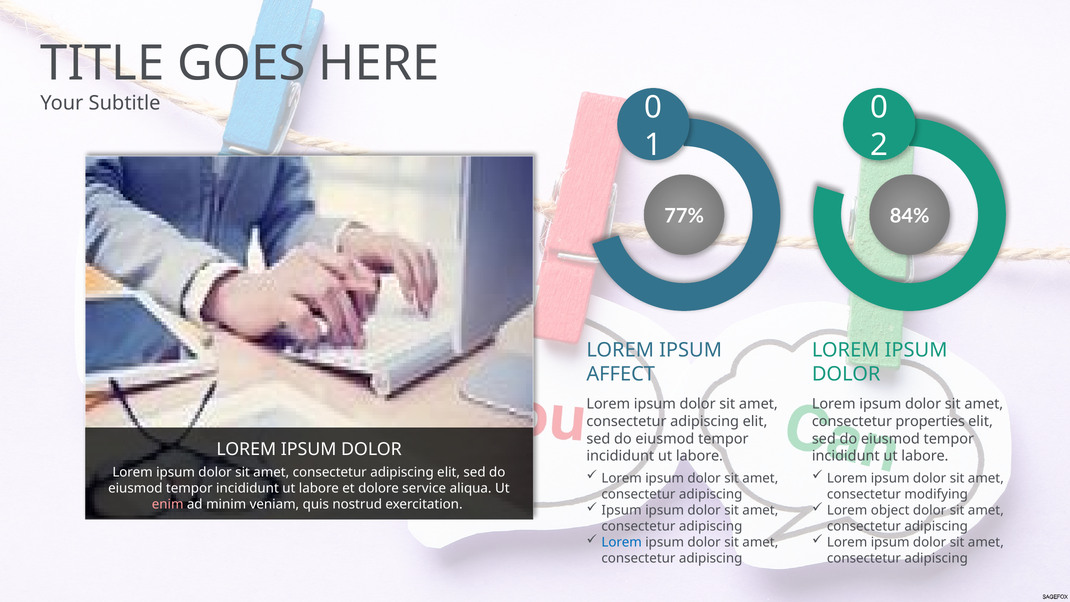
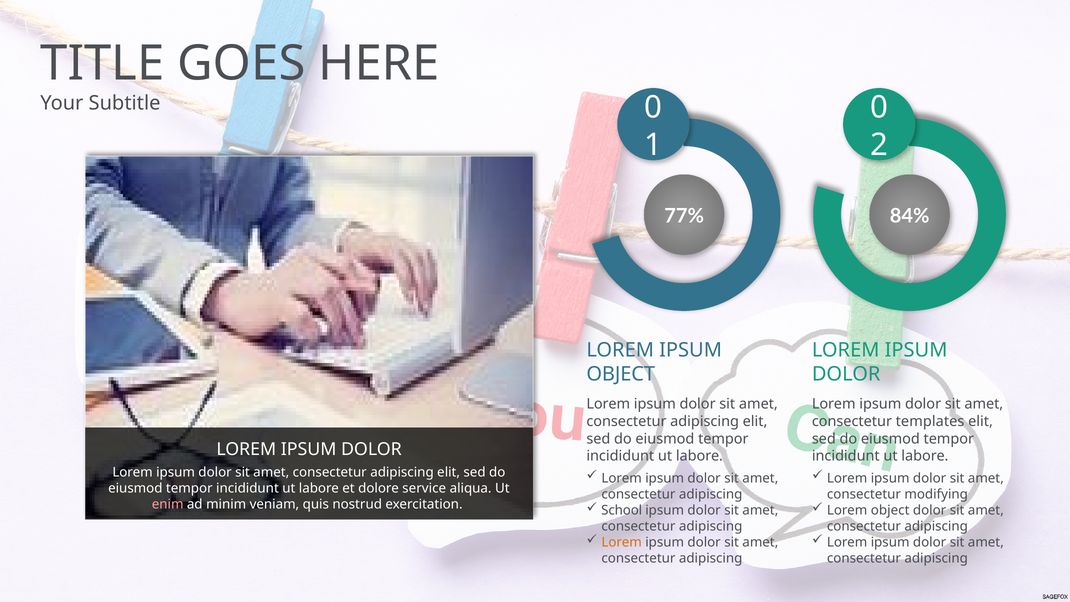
AFFECT at (621, 374): AFFECT -> OBJECT
properties: properties -> templates
Ipsum at (622, 510): Ipsum -> School
Lorem at (622, 542) colour: blue -> orange
